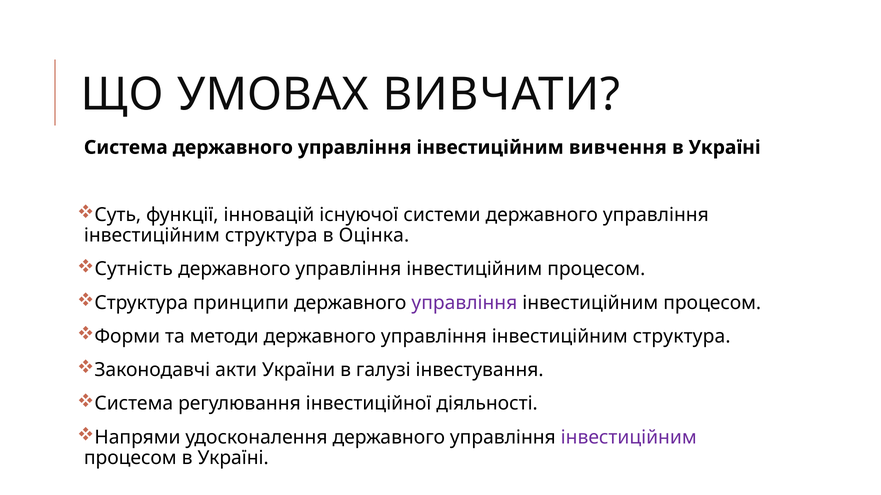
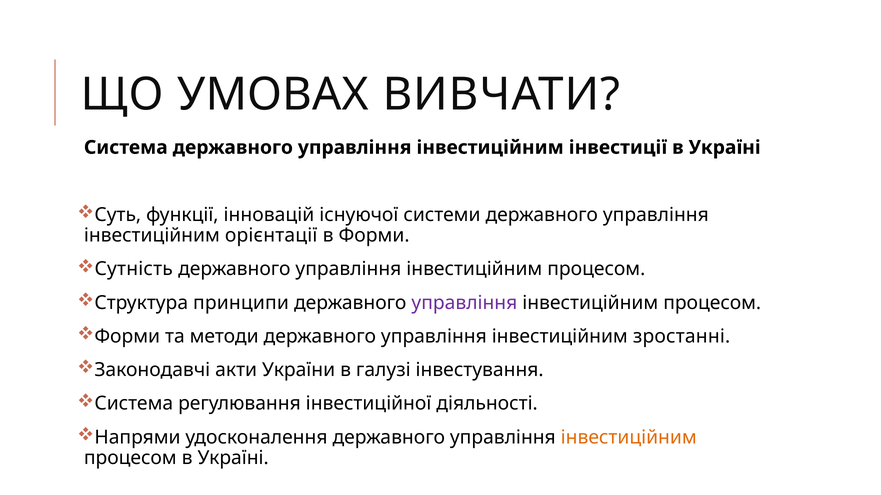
вивчення: вивчення -> інвестиції
структура at (271, 236): структура -> орієнтації
в Оцінка: Оцінка -> Форми
структура at (682, 337): структура -> зростанні
інвестиційним at (629, 438) colour: purple -> orange
